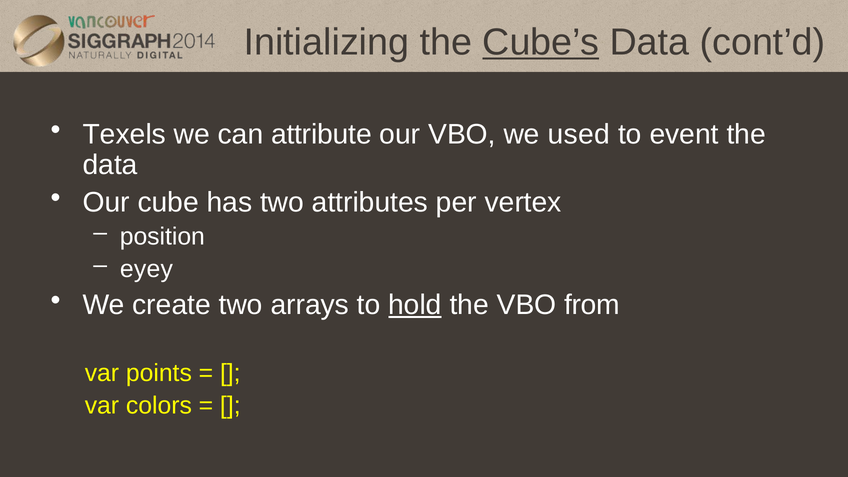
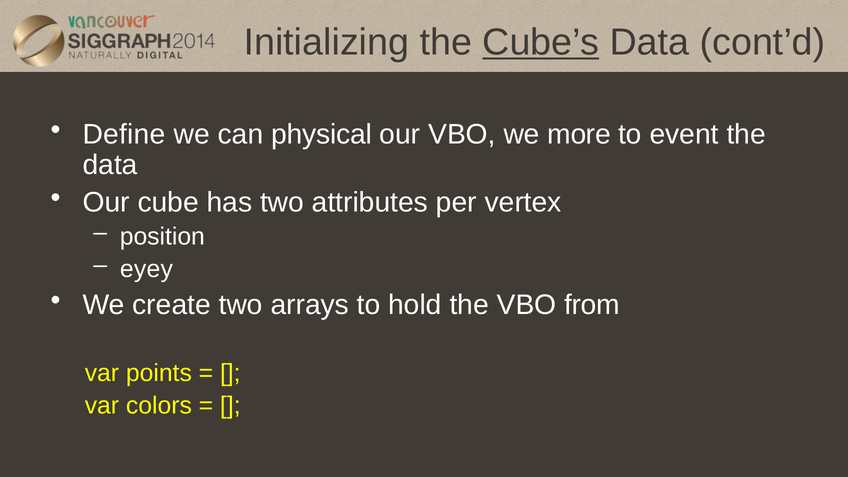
Texels: Texels -> Define
attribute: attribute -> physical
used: used -> more
hold underline: present -> none
